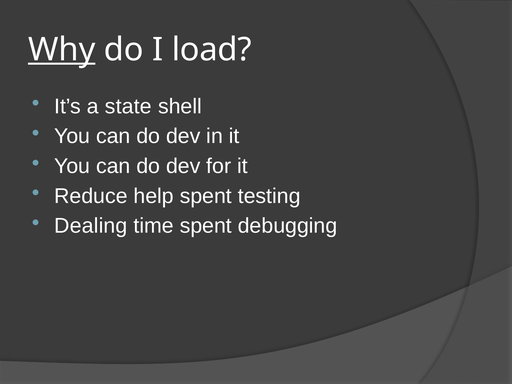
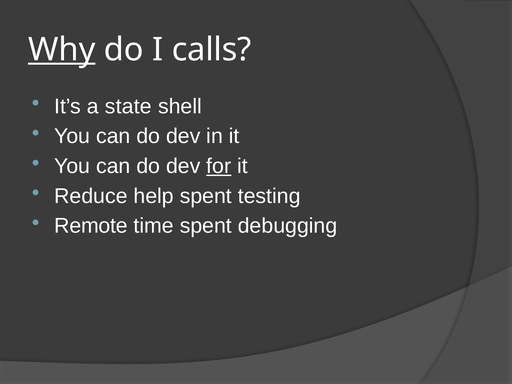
load: load -> calls
for underline: none -> present
Dealing: Dealing -> Remote
